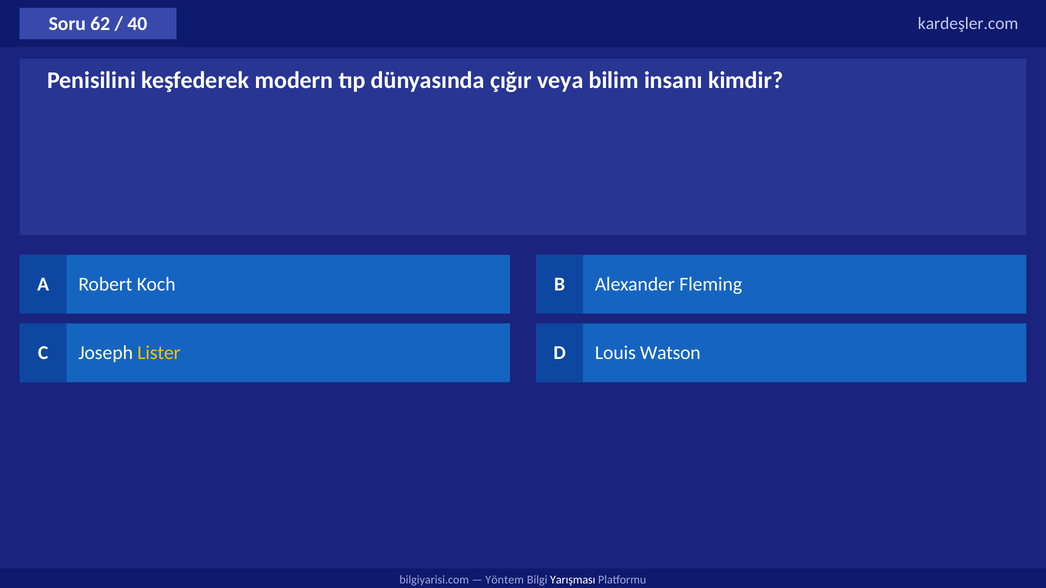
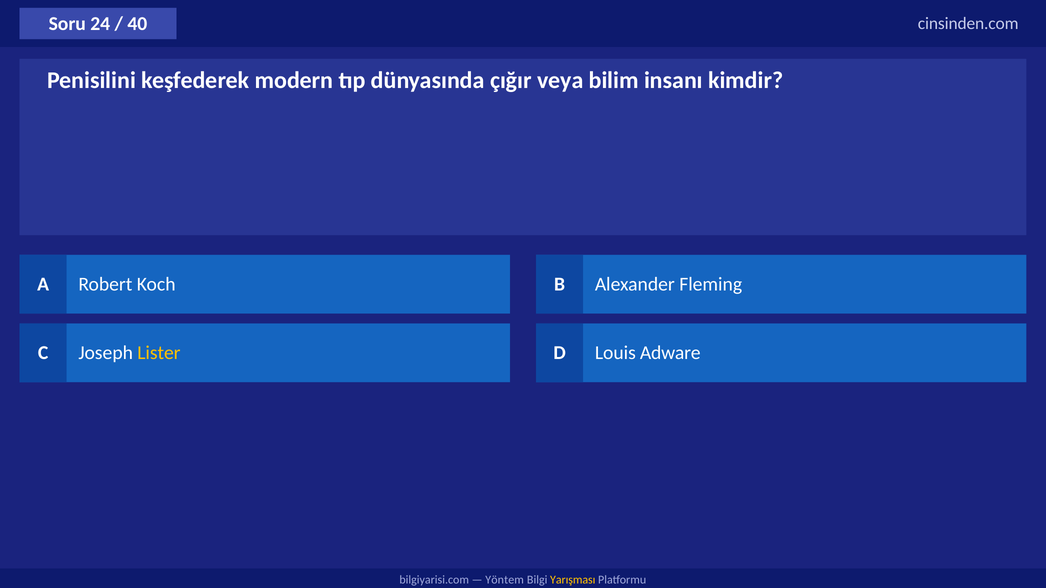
62: 62 -> 24
kardeşler.com: kardeşler.com -> cinsinden.com
Watson: Watson -> Adware
Yarışması colour: white -> yellow
